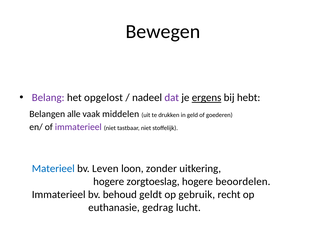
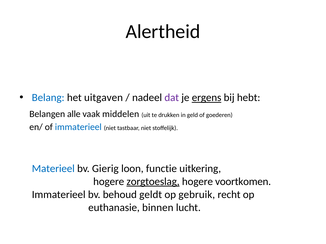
Bewegen: Bewegen -> Alertheid
Belang colour: purple -> blue
opgelost: opgelost -> uitgaven
immaterieel at (78, 127) colour: purple -> blue
Leven: Leven -> Gierig
zonder: zonder -> functie
zorgtoeslag underline: none -> present
beoordelen: beoordelen -> voortkomen
gedrag: gedrag -> binnen
